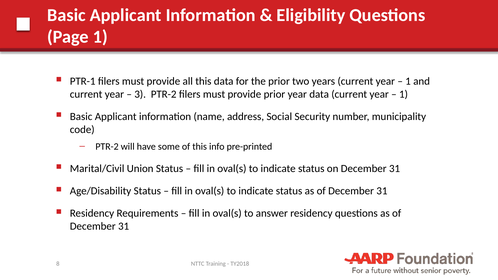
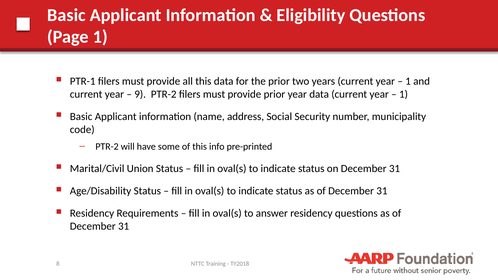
3: 3 -> 9
